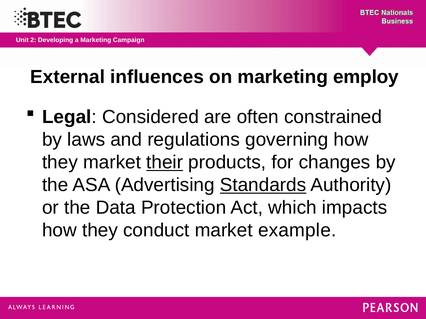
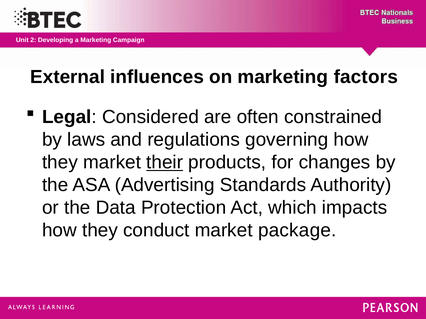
employ: employ -> factors
Standards underline: present -> none
example: example -> package
